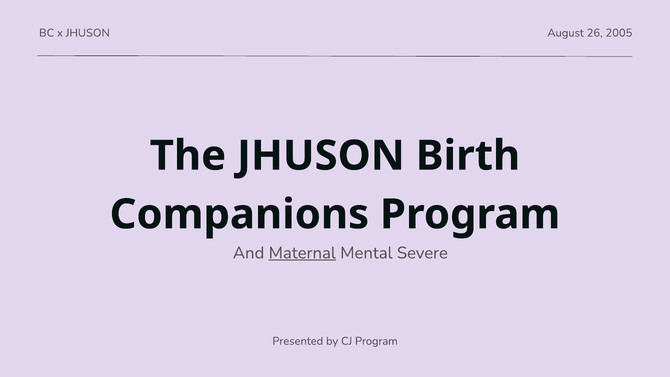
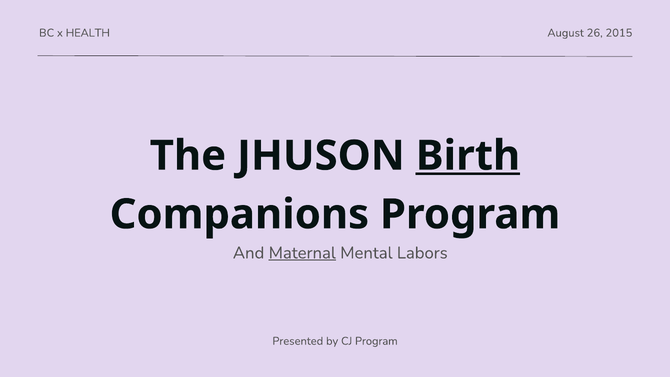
x JHUSON: JHUSON -> HEALTH
2005: 2005 -> 2015
Birth underline: none -> present
Severe: Severe -> Labors
